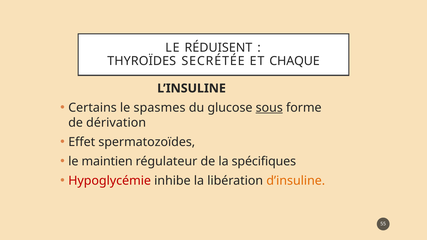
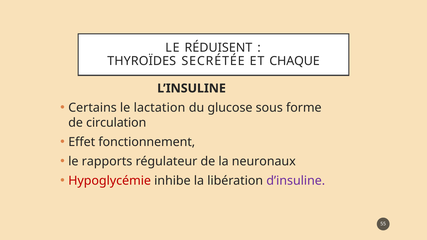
spasmes: spasmes -> lactation
sous underline: present -> none
dérivation: dérivation -> circulation
spermatozoïdes: spermatozoïdes -> fonctionnement
maintien: maintien -> rapports
spécifiques: spécifiques -> neuronaux
d’insuline colour: orange -> purple
